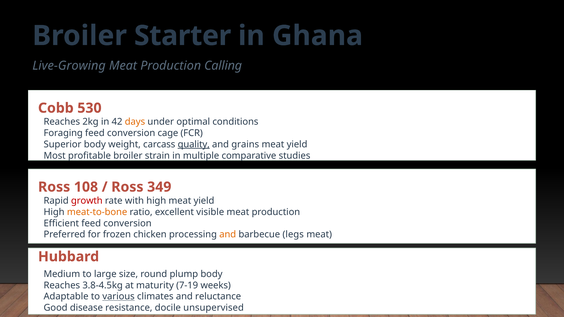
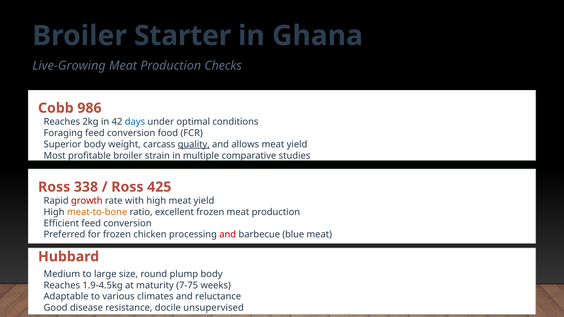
Calling: Calling -> Checks
530: 530 -> 986
days colour: orange -> blue
cage: cage -> food
grains: grains -> allows
108: 108 -> 338
349: 349 -> 425
excellent visible: visible -> frozen
and at (228, 235) colour: orange -> red
legs: legs -> blue
3.8-4.5kg: 3.8-4.5kg -> 1.9-4.5kg
7-19: 7-19 -> 7-75
various underline: present -> none
